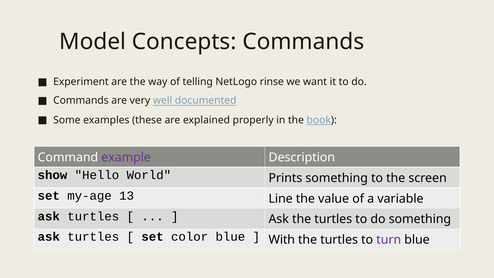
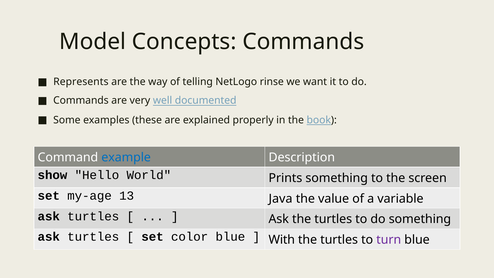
Experiment: Experiment -> Represents
example colour: purple -> blue
Line: Line -> Java
